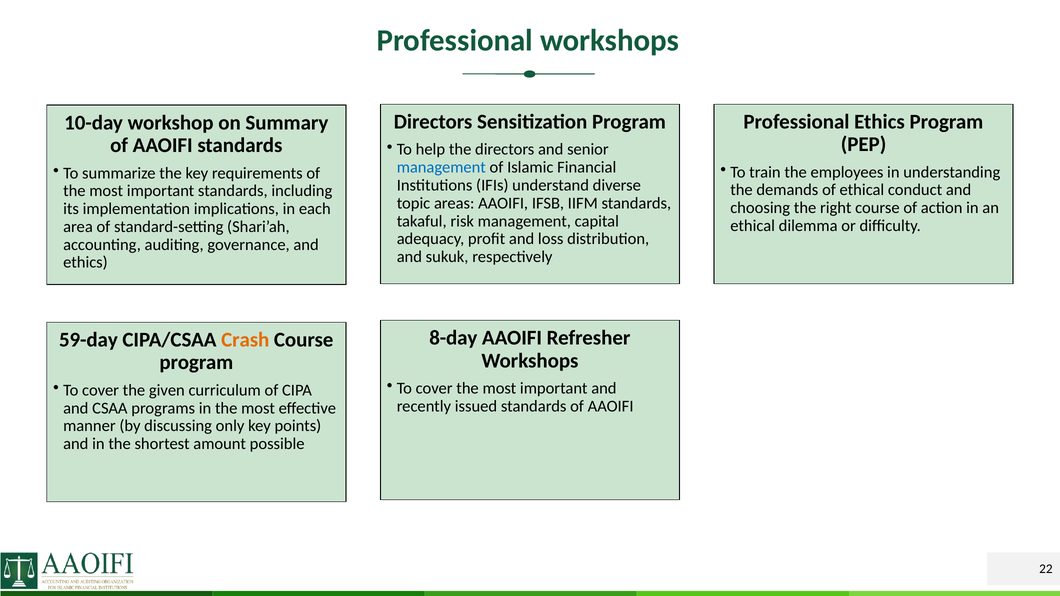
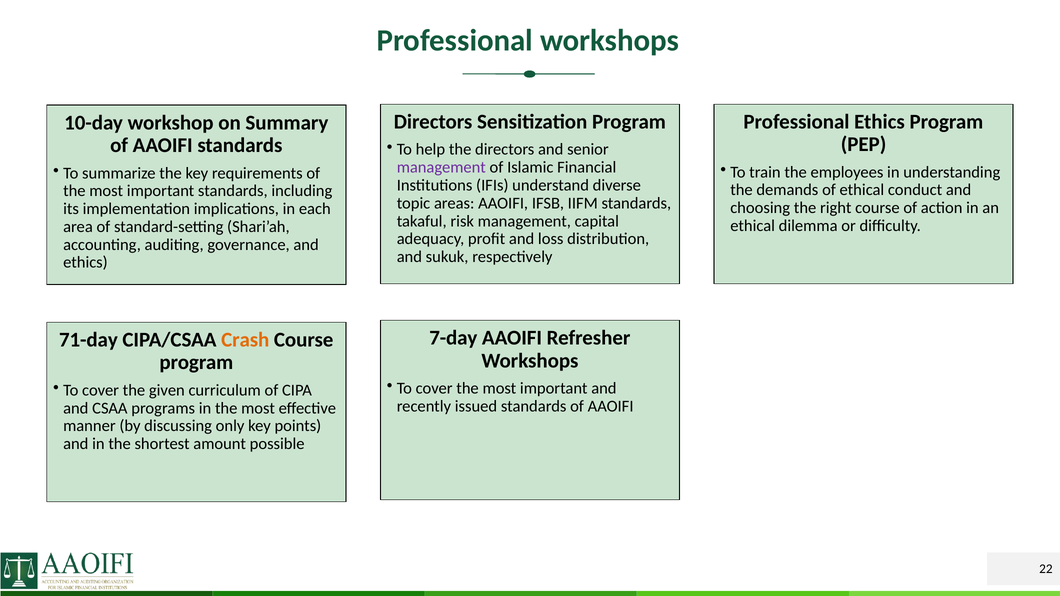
management at (441, 167) colour: blue -> purple
8-day: 8-day -> 7-day
59-day: 59-day -> 71-day
